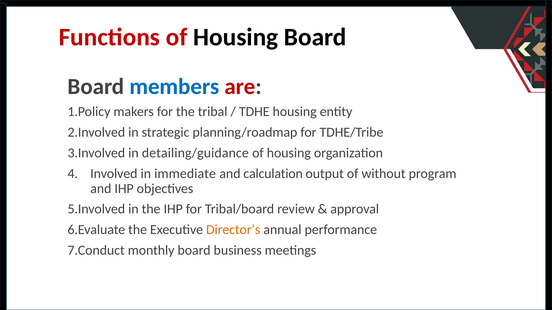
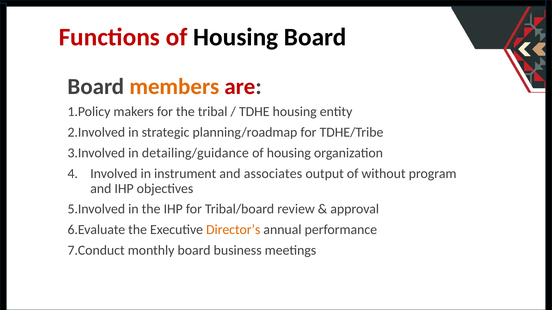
members colour: blue -> orange
immediate: immediate -> instrument
calculation: calculation -> associates
